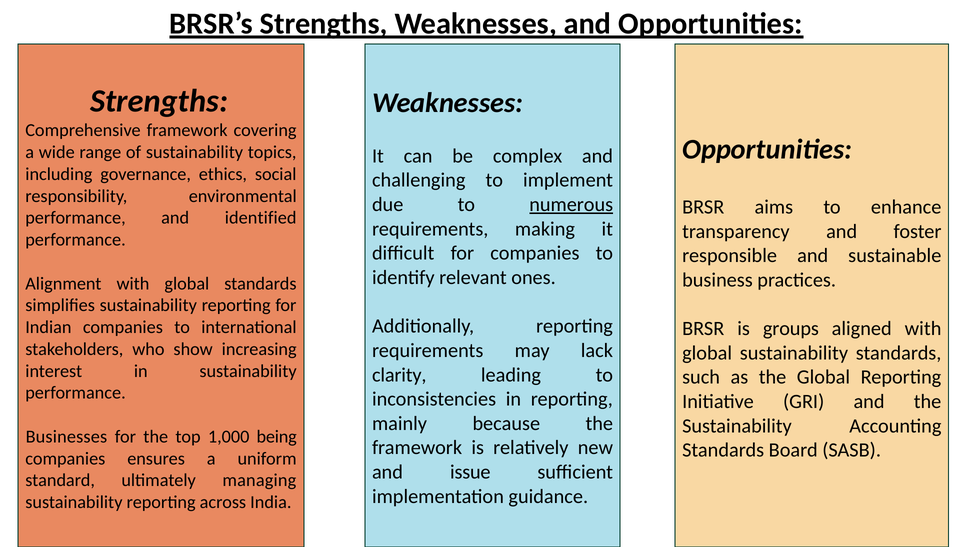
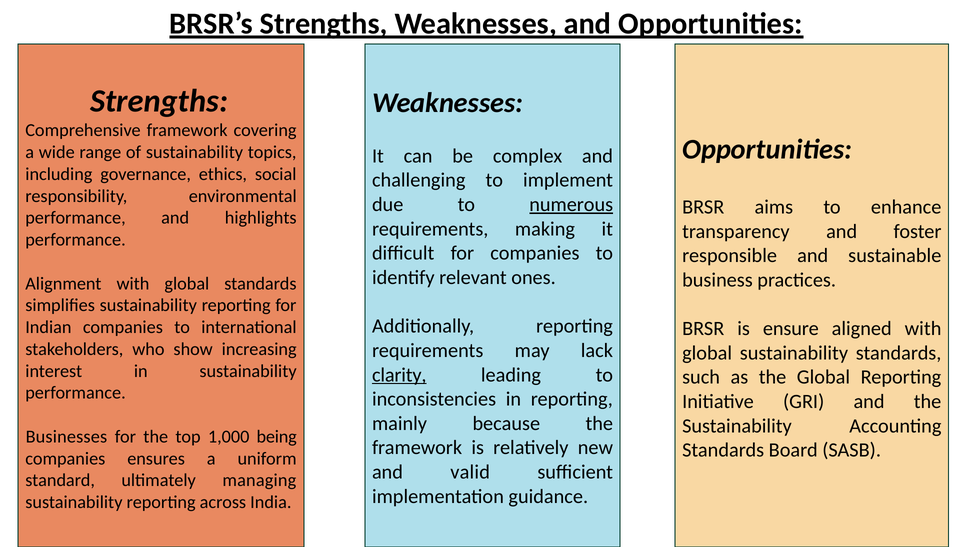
identified: identified -> highlights
groups: groups -> ensure
clarity underline: none -> present
issue: issue -> valid
